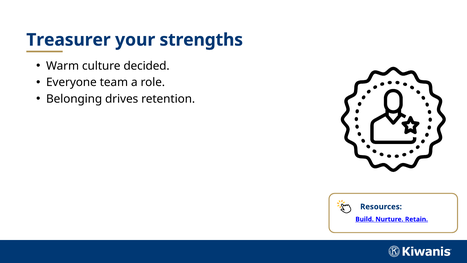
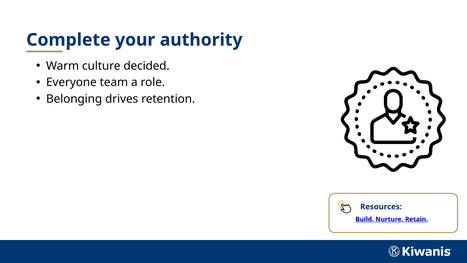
Treasurer: Treasurer -> Complete
strengths: strengths -> authority
